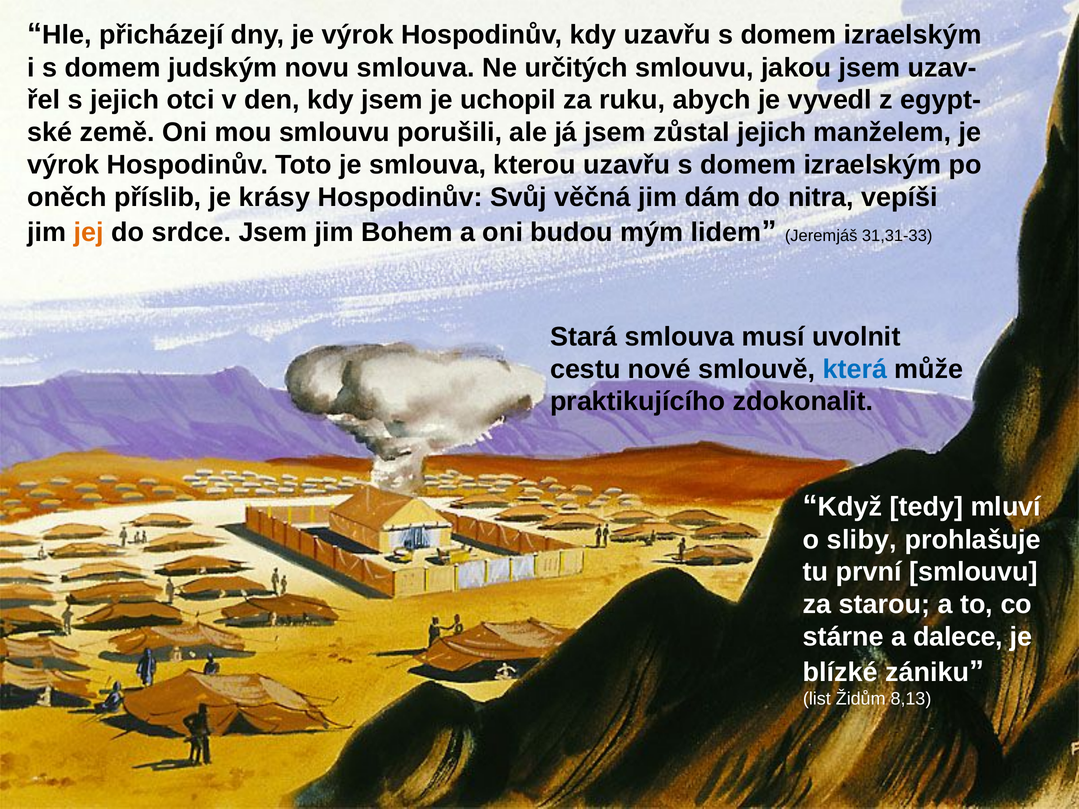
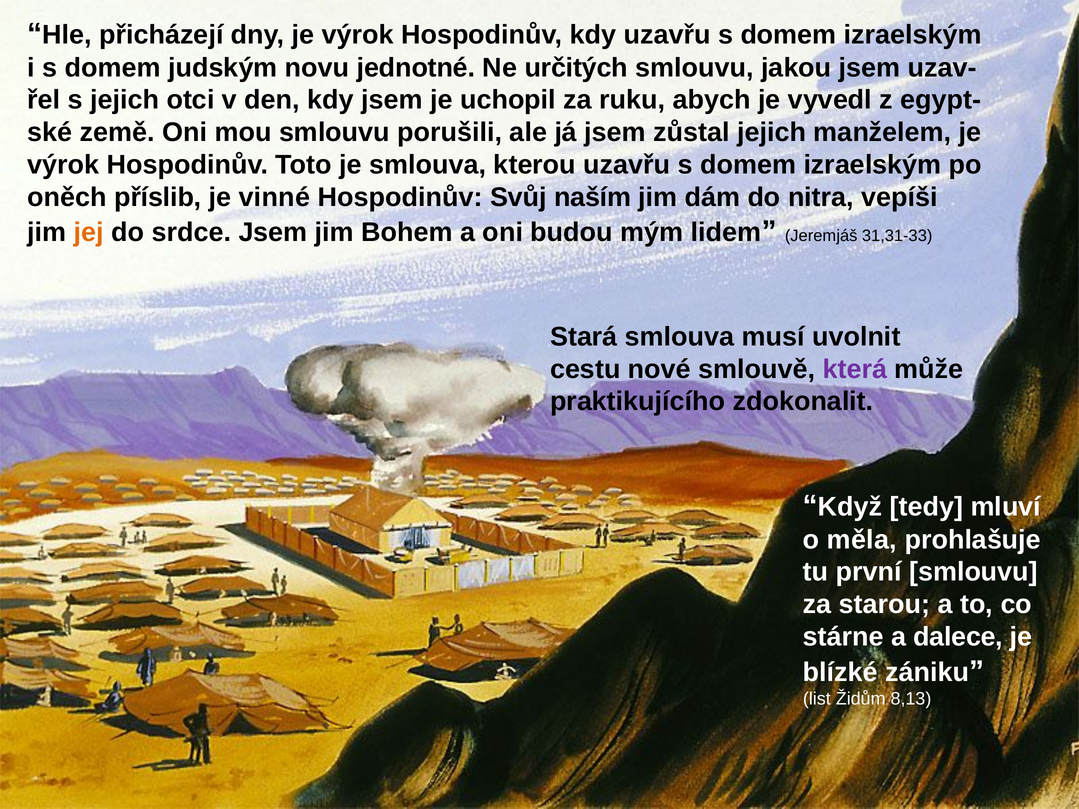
novu smlouva: smlouva -> jednotné
krásy: krásy -> vinné
věčná: věčná -> naším
která colour: blue -> purple
sliby: sliby -> měla
